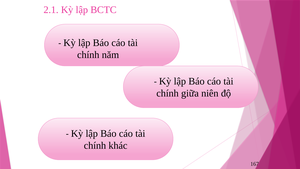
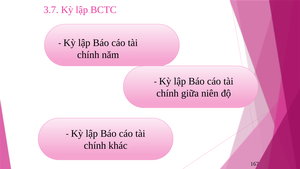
2.1: 2.1 -> 3.7
